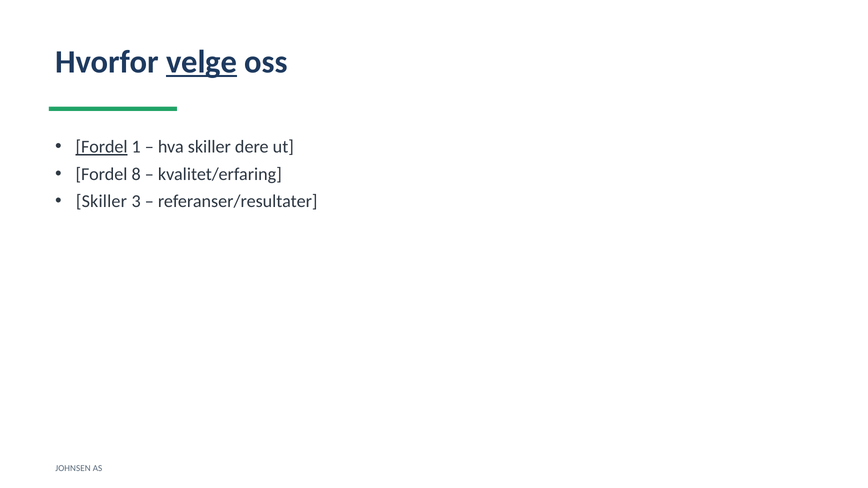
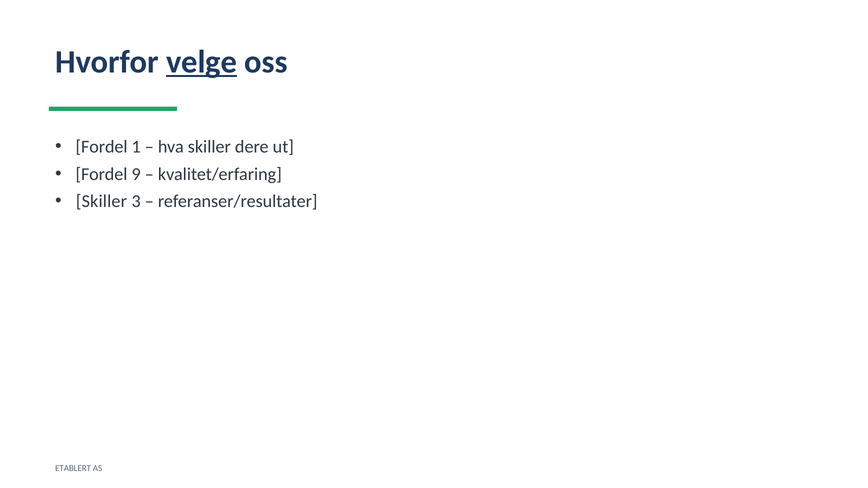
Fordel at (102, 147) underline: present -> none
8: 8 -> 9
JOHNSEN: JOHNSEN -> ETABLERT
